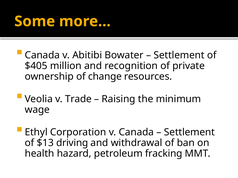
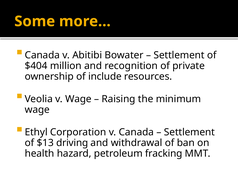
$405: $405 -> $404
change: change -> include
v Trade: Trade -> Wage
